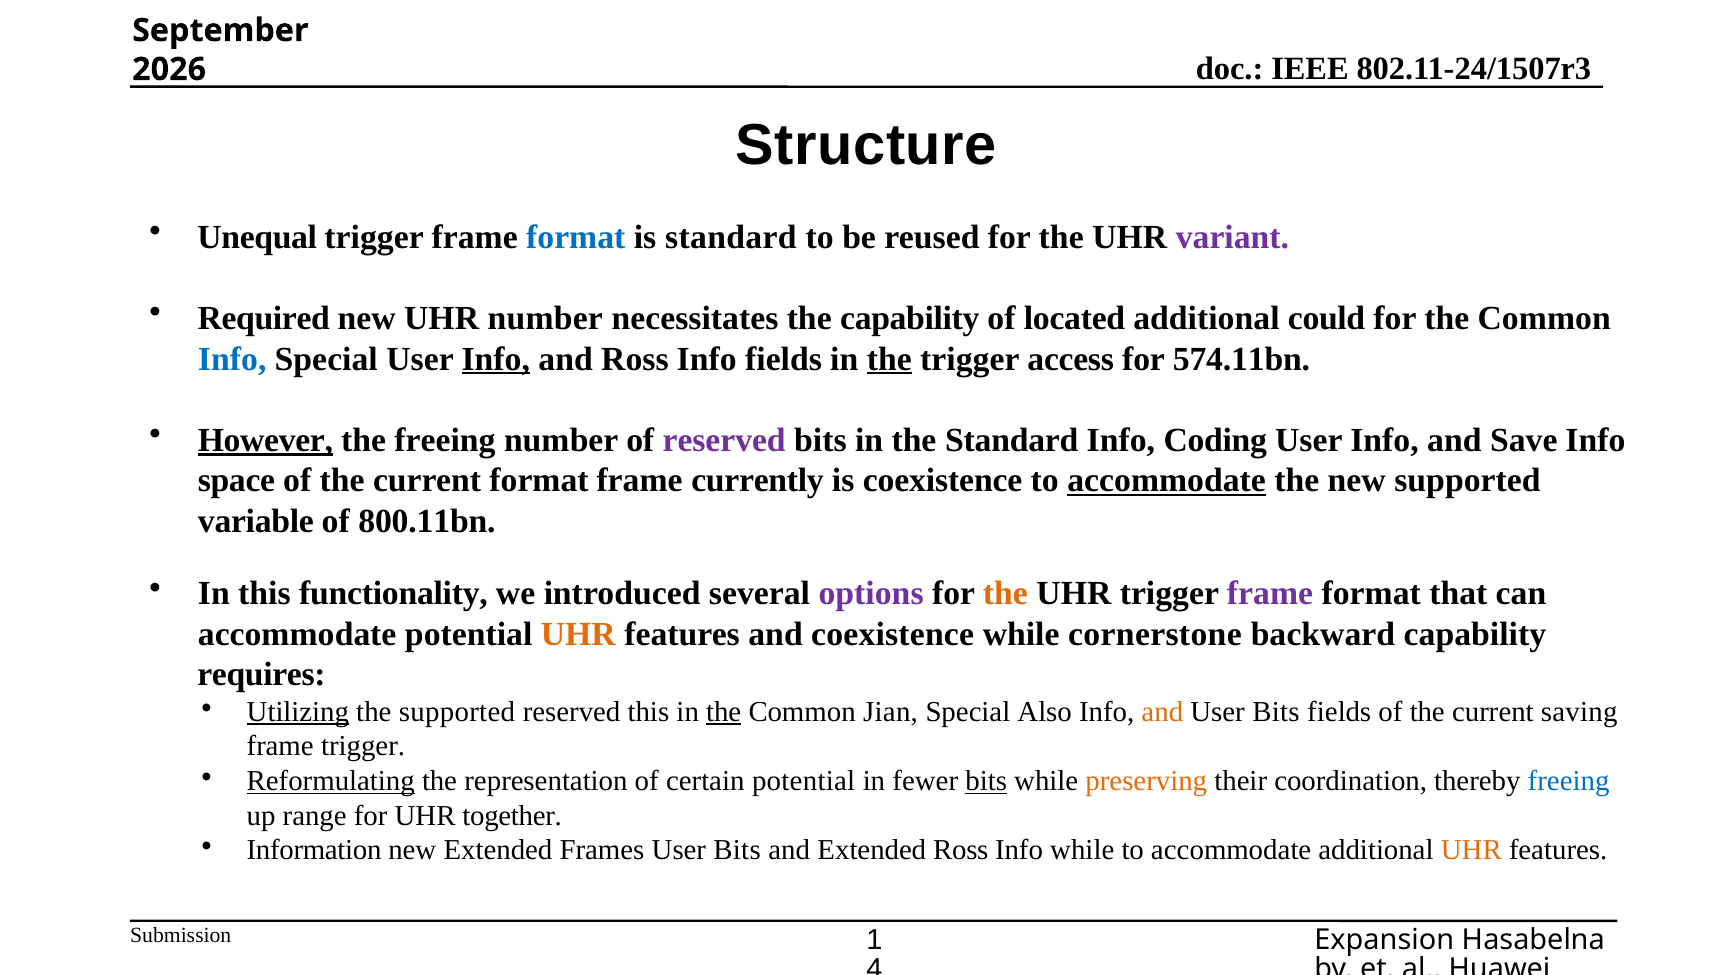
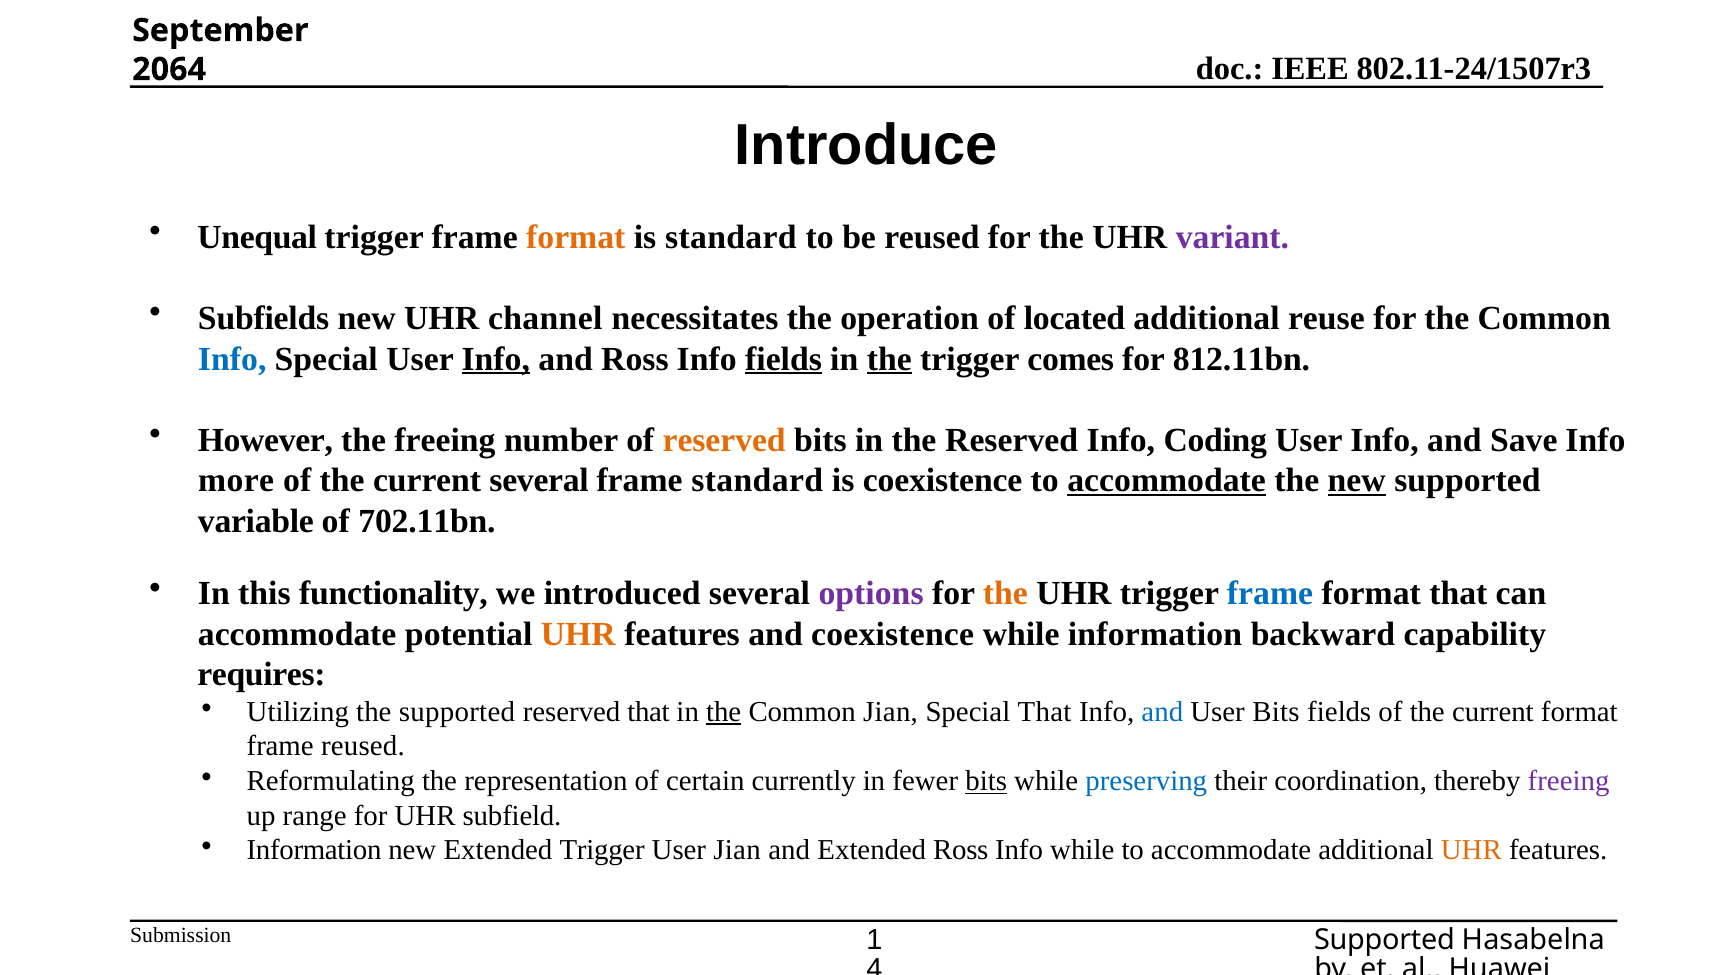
2026: 2026 -> 2064
Structure: Structure -> Introduce
format at (576, 237) colour: blue -> orange
Required: Required -> Subfields
UHR number: number -> channel
the capability: capability -> operation
could: could -> reuse
fields at (784, 359) underline: none -> present
access: access -> comes
574.11bn: 574.11bn -> 812.11bn
However underline: present -> none
reserved at (724, 440) colour: purple -> orange
the Standard: Standard -> Reserved
space: space -> more
current format: format -> several
frame currently: currently -> standard
new at (1357, 480) underline: none -> present
800.11bn: 800.11bn -> 702.11bn
frame at (1270, 593) colour: purple -> blue
while cornerstone: cornerstone -> information
Utilizing underline: present -> none
reserved this: this -> that
Special Also: Also -> That
and at (1162, 712) colour: orange -> blue
current saving: saving -> format
frame trigger: trigger -> reused
Reformulating underline: present -> none
certain potential: potential -> currently
preserving colour: orange -> blue
freeing at (1569, 781) colour: blue -> purple
together: together -> subfield
Extended Frames: Frames -> Trigger
Bits at (737, 850): Bits -> Jian
Expansion at (1384, 940): Expansion -> Supported
